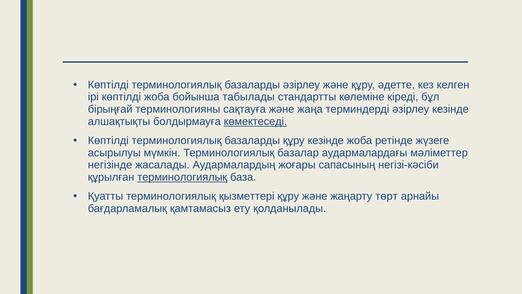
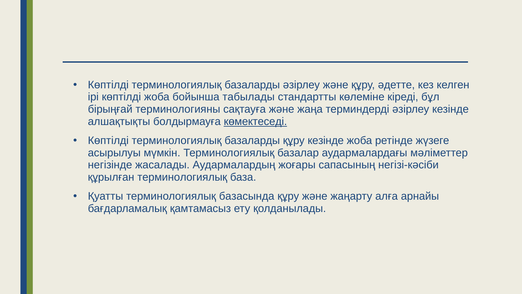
терминологиялық at (182, 177) underline: present -> none
қызметтері: қызметтері -> базасында
төрт: төрт -> алға
